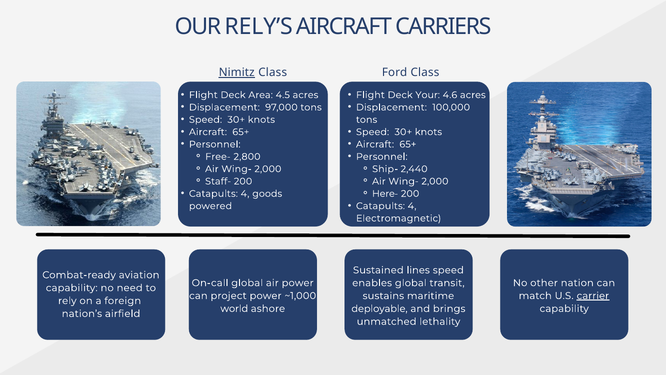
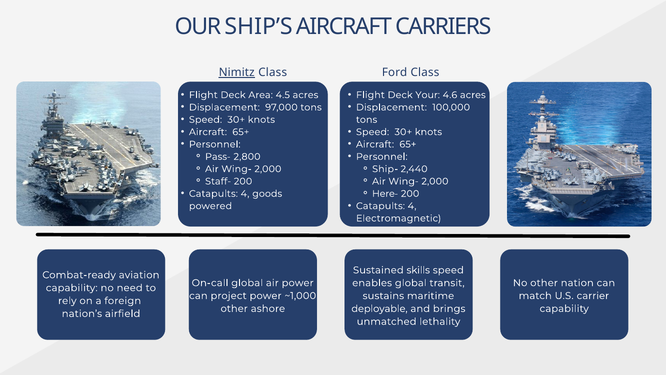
RELY’S: RELY’S -> SHIP’S
Free-: Free- -> Pass-
lines: lines -> skills
carrier underline: present -> none
world at (234, 308): world -> other
